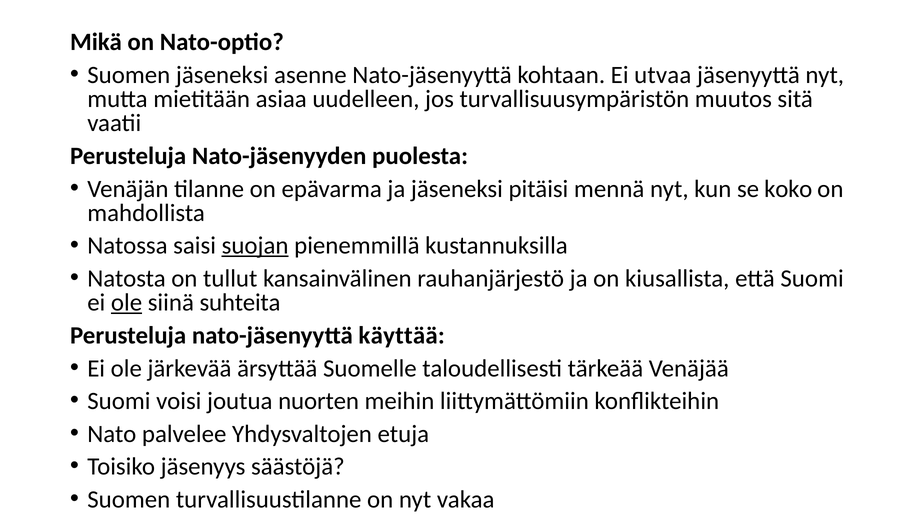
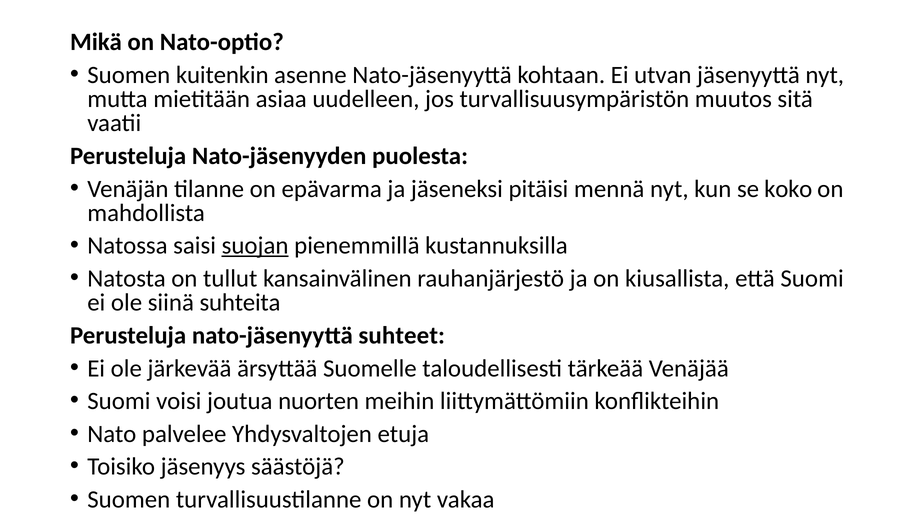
Suomen jäseneksi: jäseneksi -> kuitenkin
utvaa: utvaa -> utvan
ole at (127, 303) underline: present -> none
käyttää: käyttää -> suhteet
